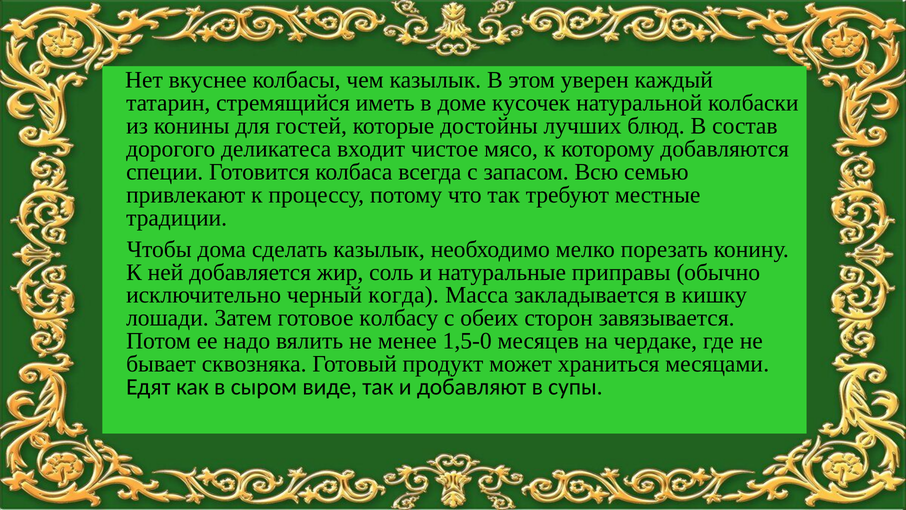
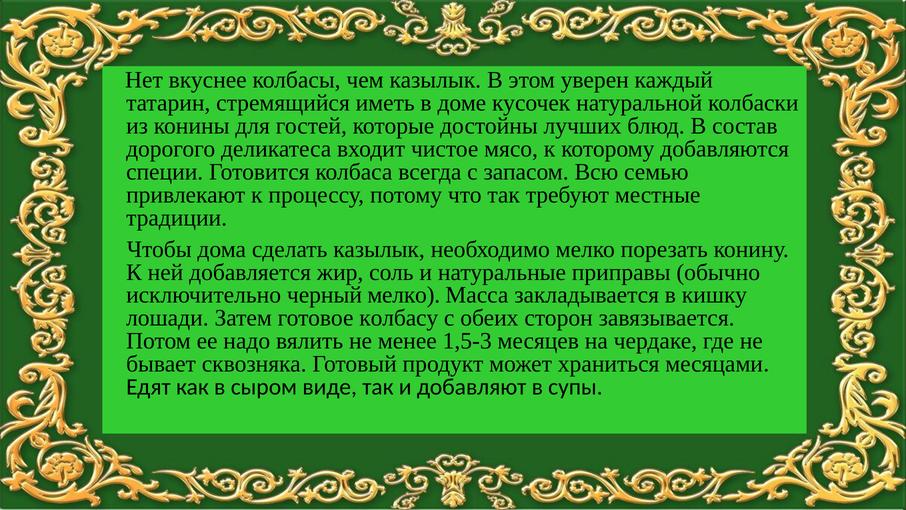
черный когда: когда -> мелко
1,5-0: 1,5-0 -> 1,5-3
